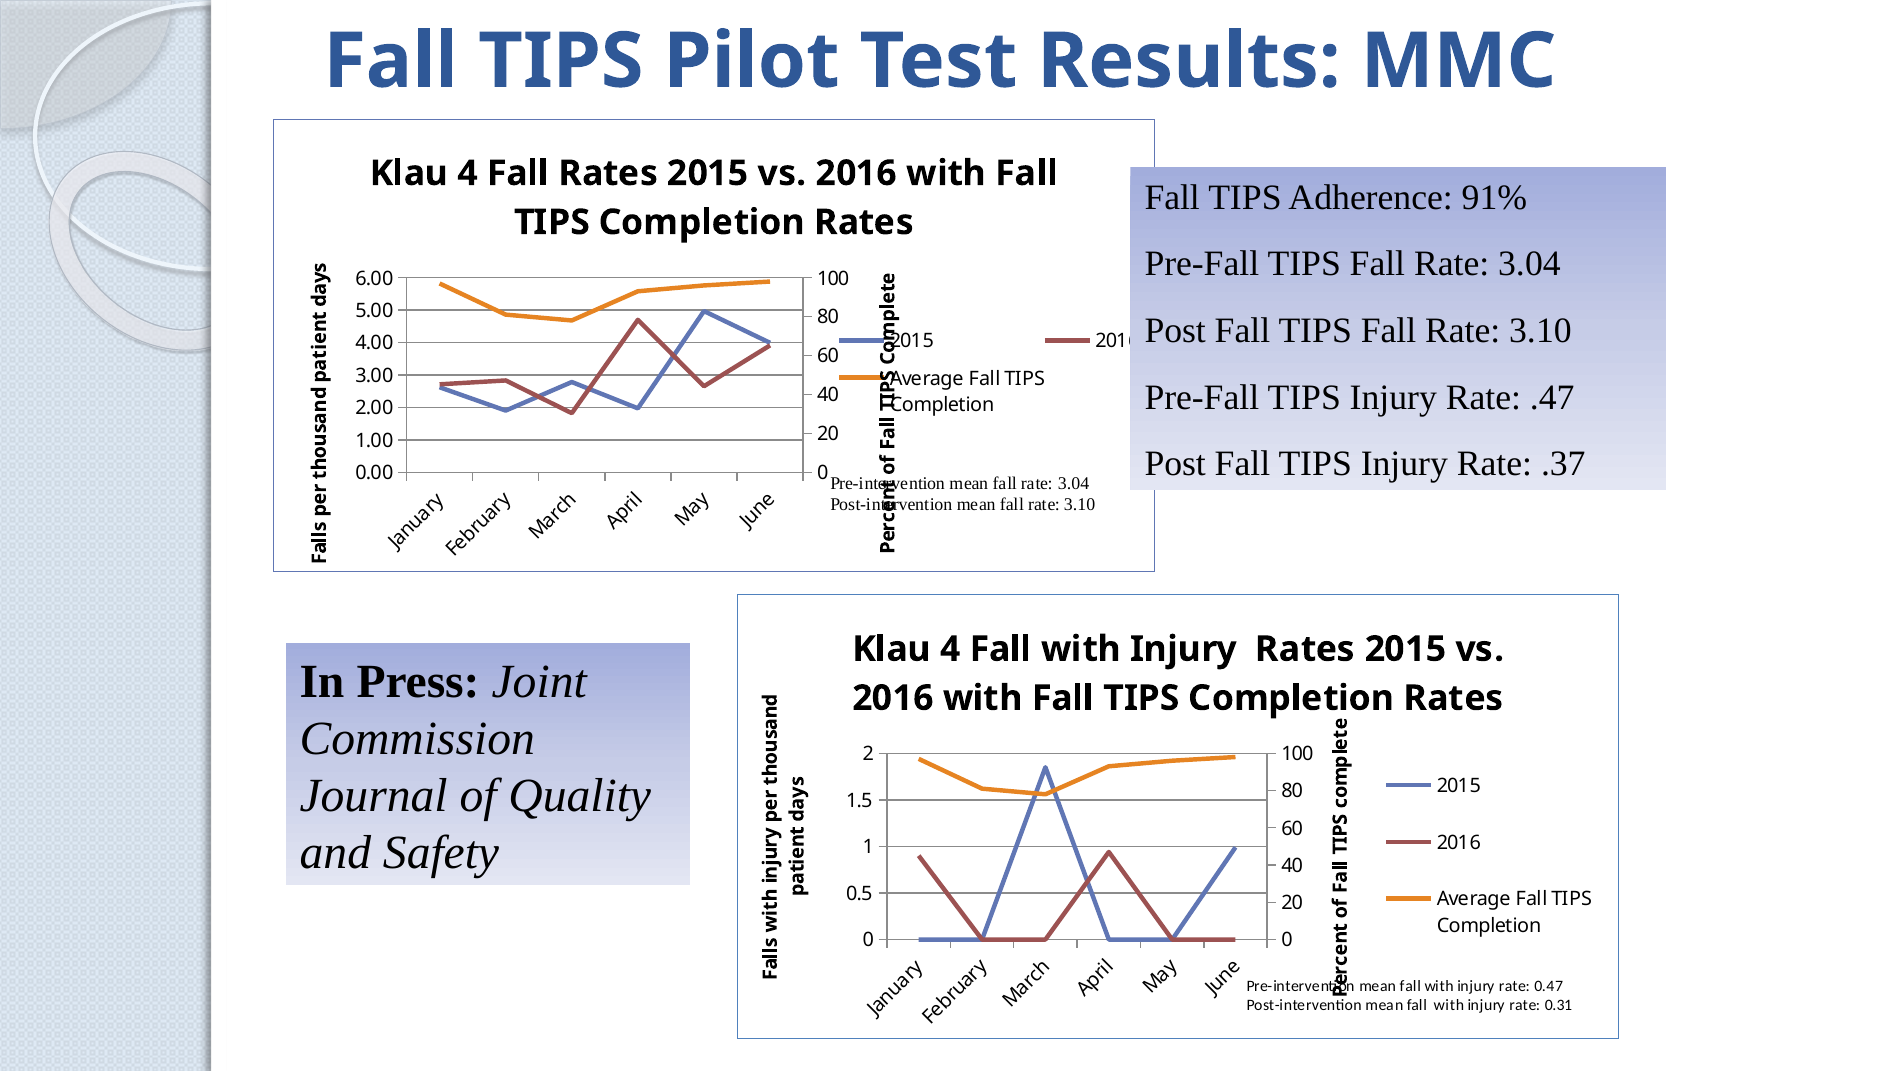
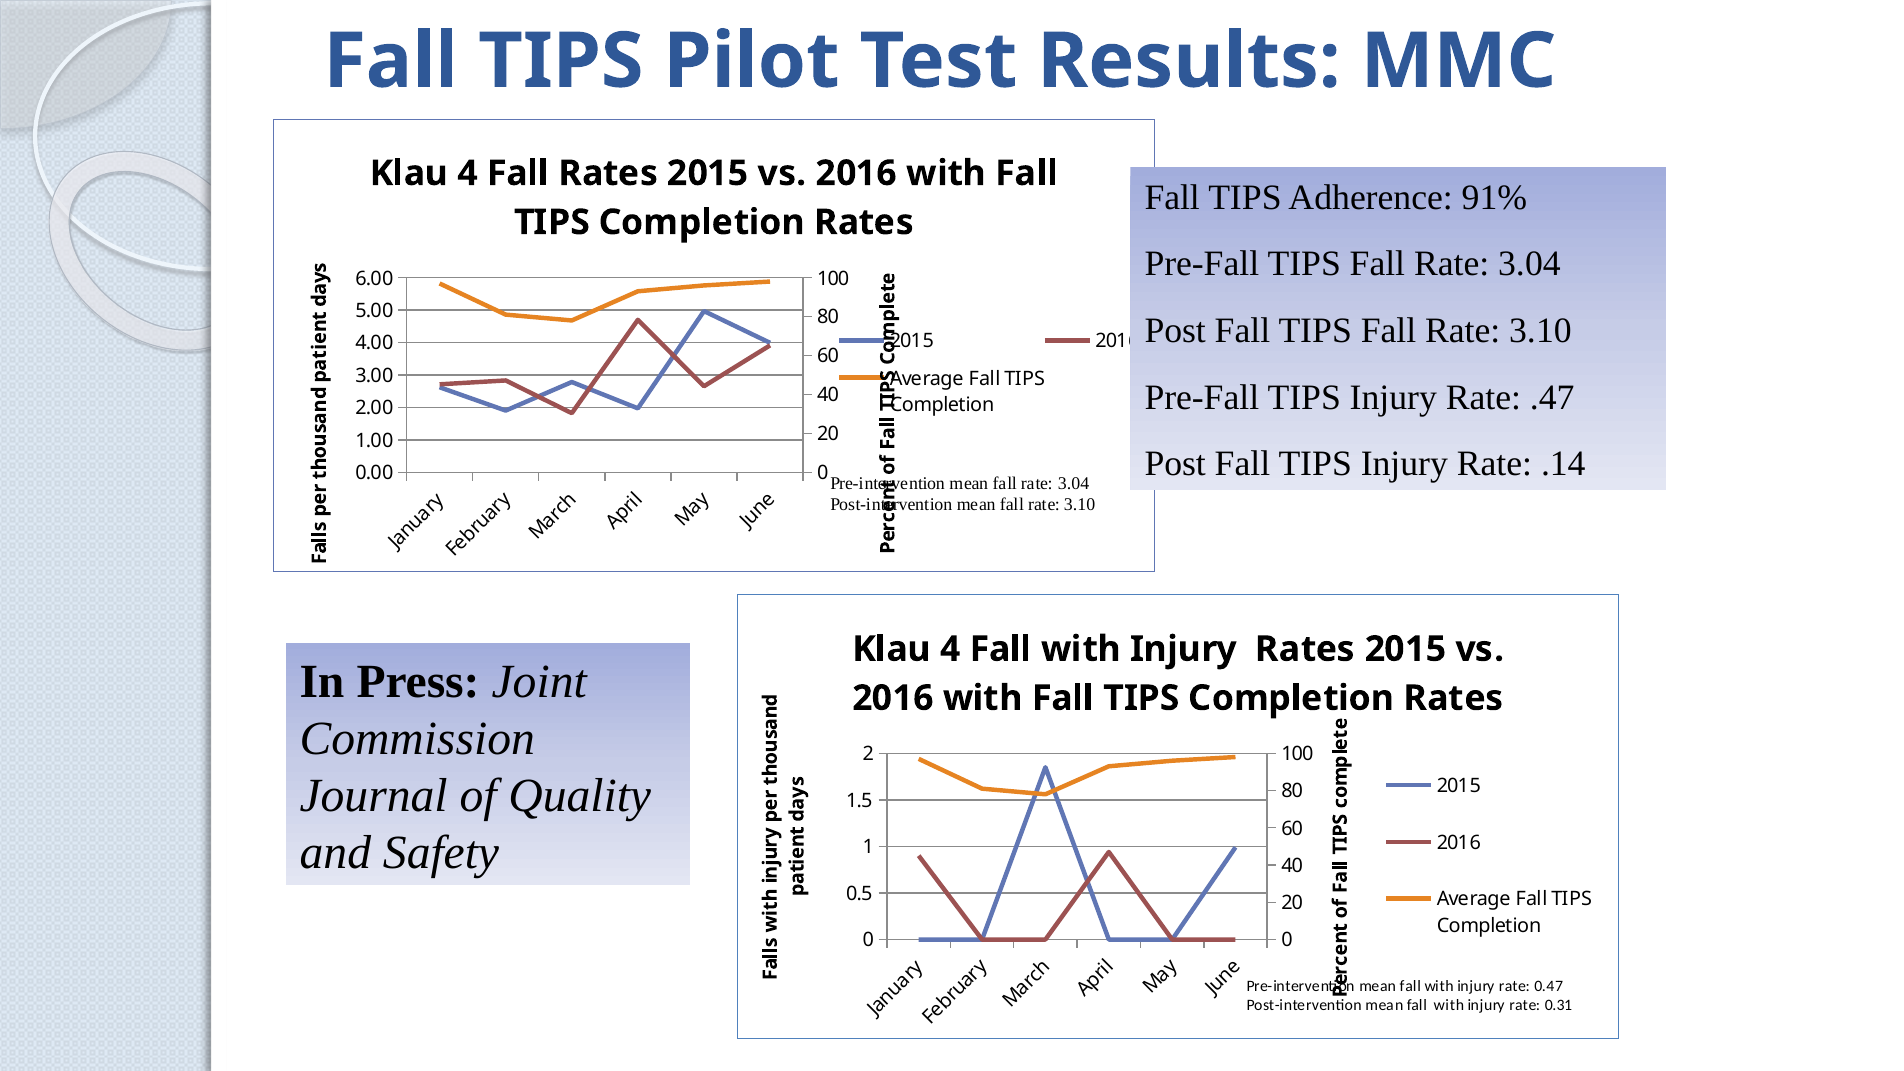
.37: .37 -> .14
